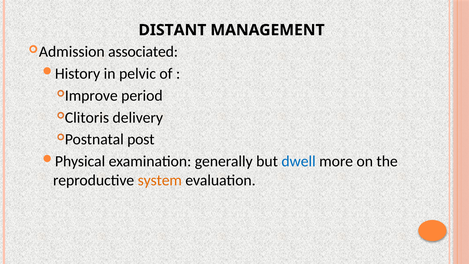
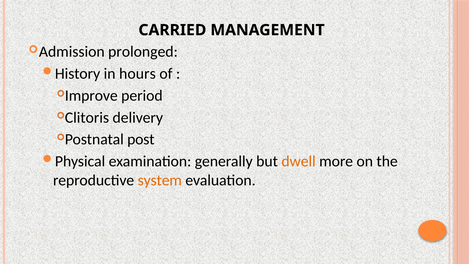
DISTANT: DISTANT -> CARRIED
associated: associated -> prolonged
pelvic: pelvic -> hours
dwell colour: blue -> orange
